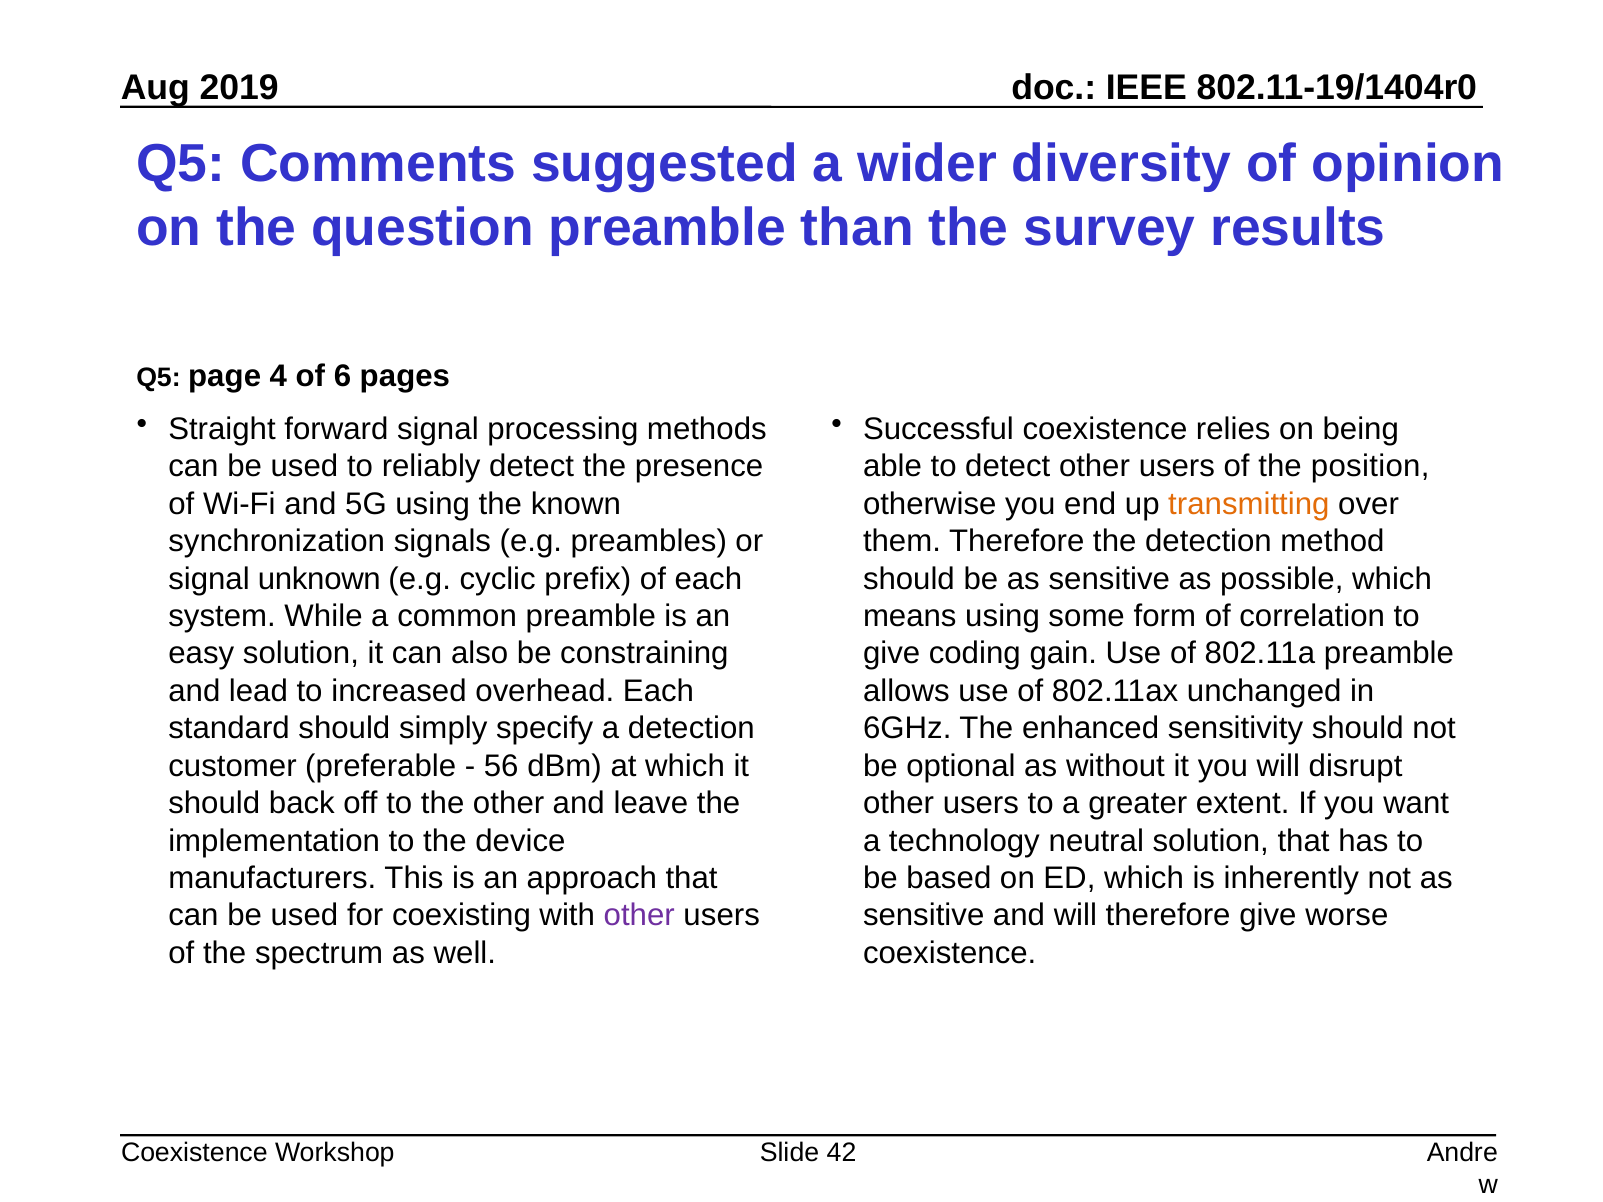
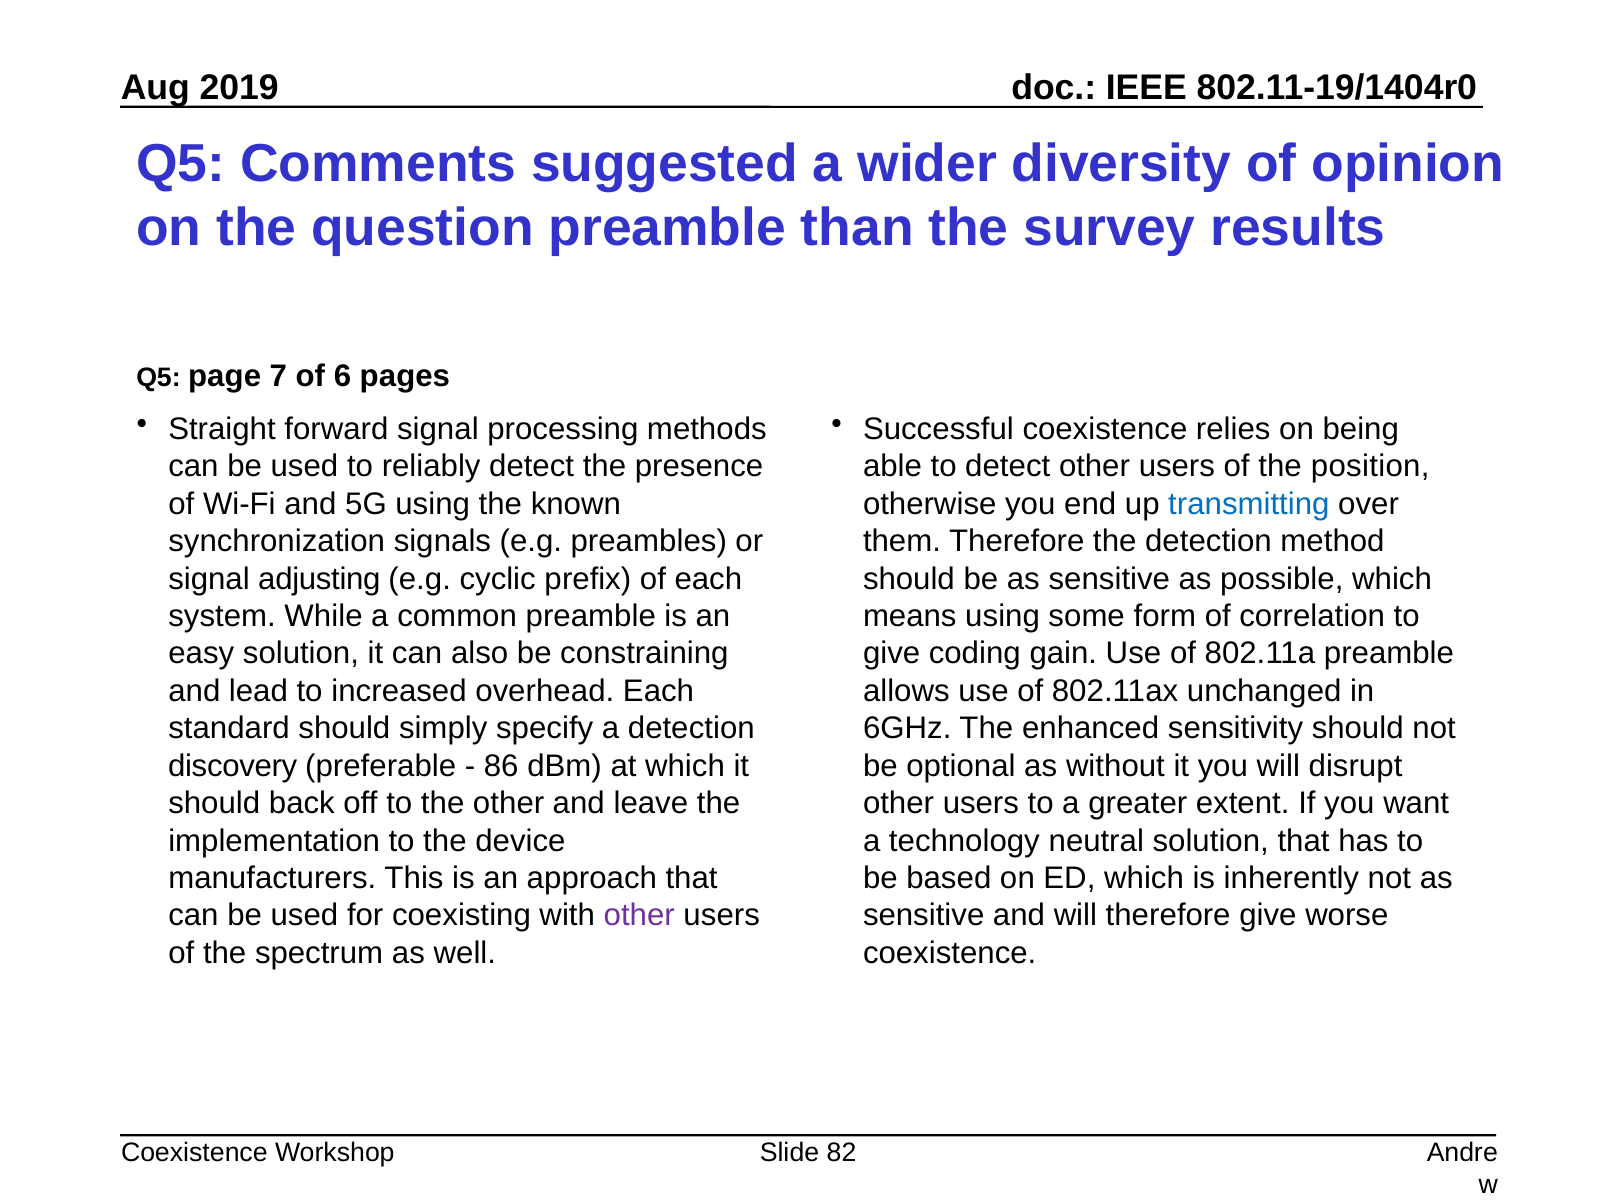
4: 4 -> 7
transmitting colour: orange -> blue
unknown: unknown -> adjusting
customer: customer -> discovery
56: 56 -> 86
42: 42 -> 82
